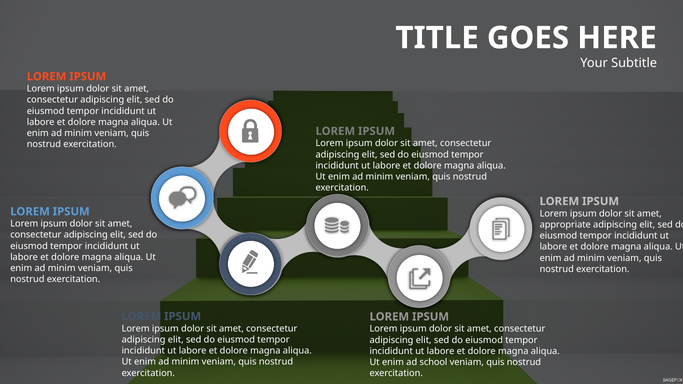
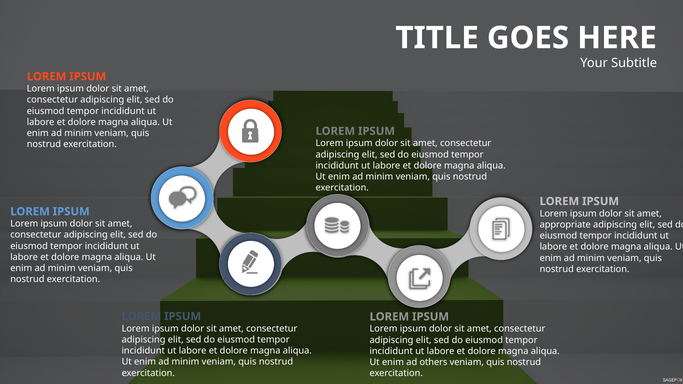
school: school -> others
